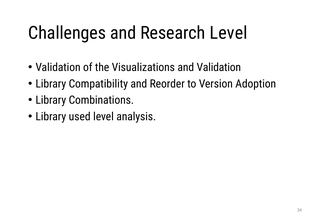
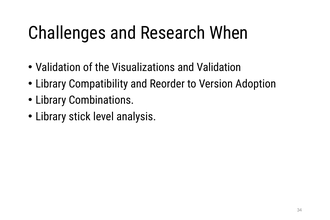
Research Level: Level -> When
used: used -> stick
